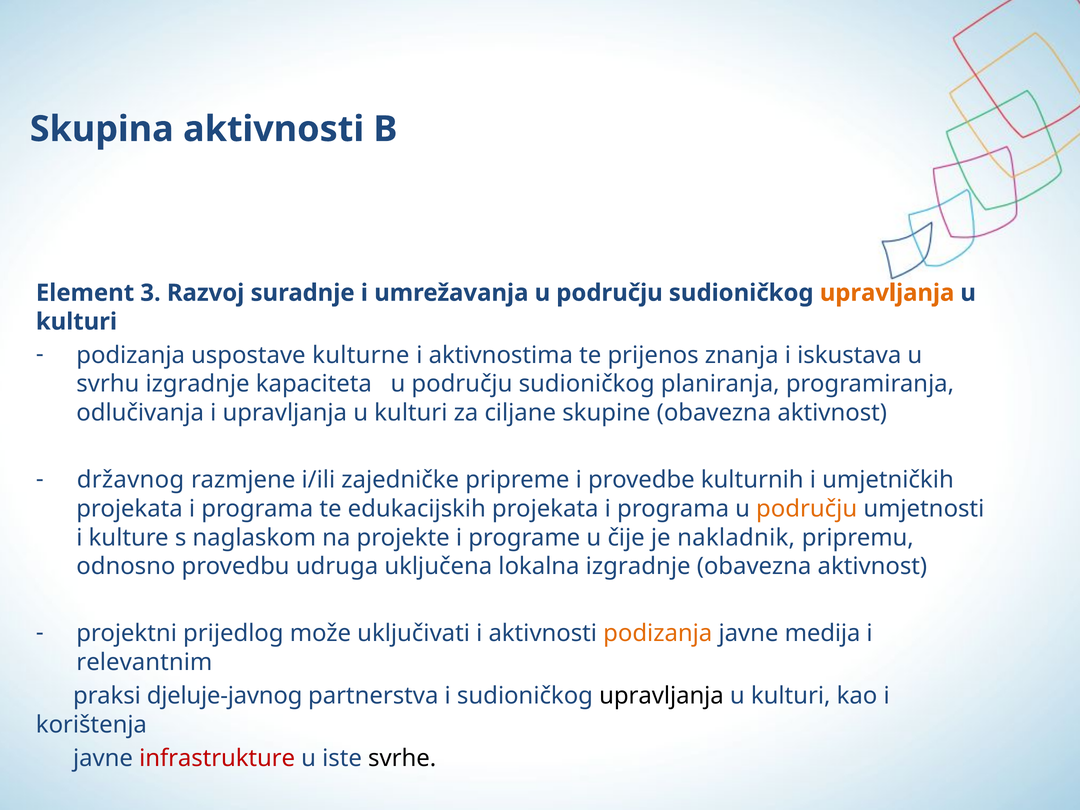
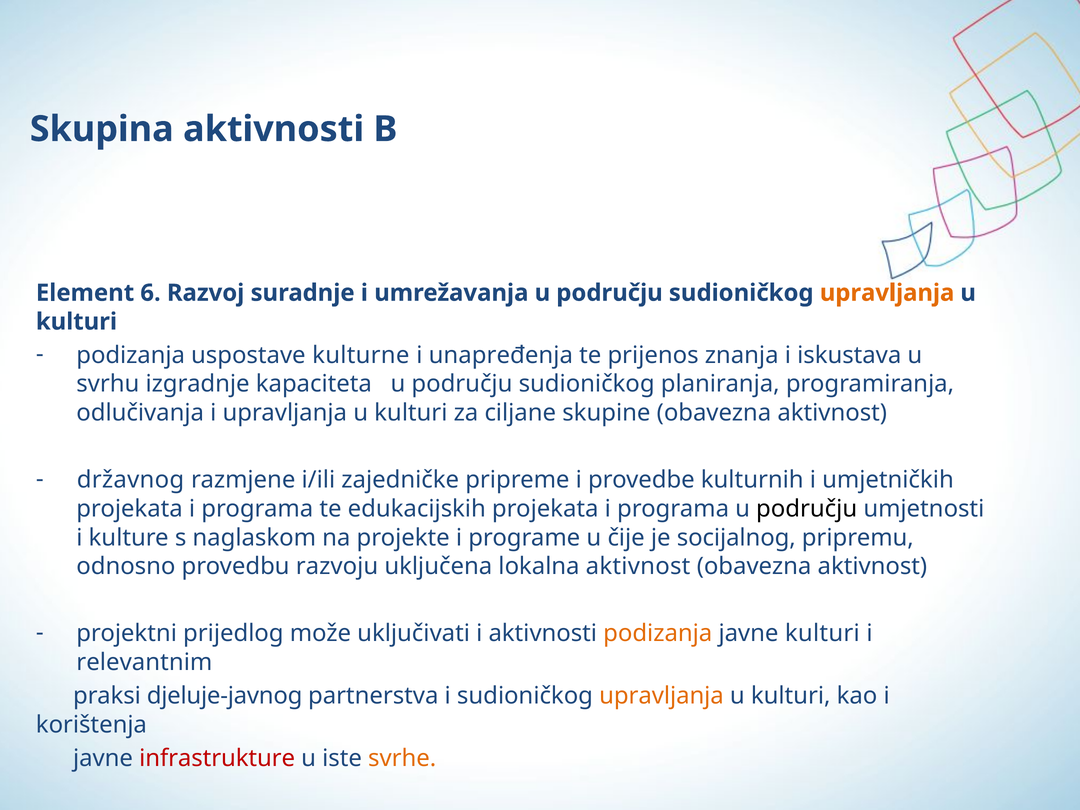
3: 3 -> 6
aktivnostima: aktivnostima -> unapređenja
području at (807, 509) colour: orange -> black
nakladnik: nakladnik -> socijalnog
udruga: udruga -> razvoju
lokalna izgradnje: izgradnje -> aktivnost
javne medija: medija -> kulturi
upravljanja at (662, 696) colour: black -> orange
svrhe colour: black -> orange
